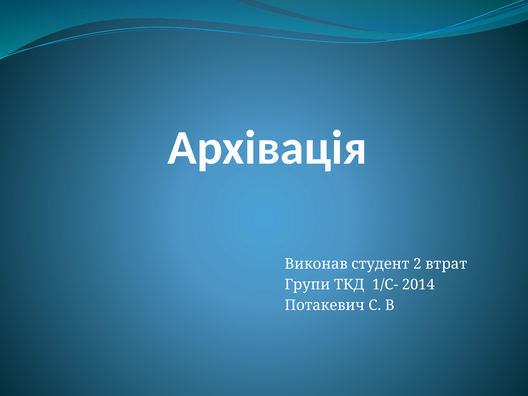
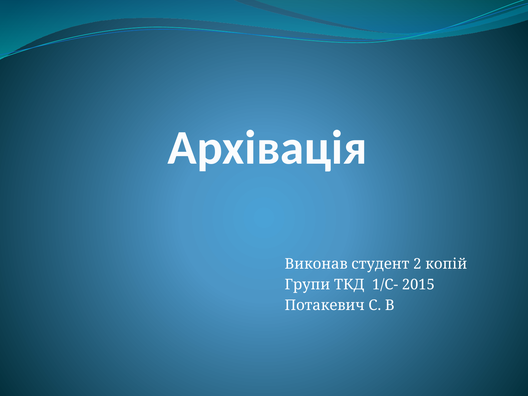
втрат: втрат -> копій
2014: 2014 -> 2015
